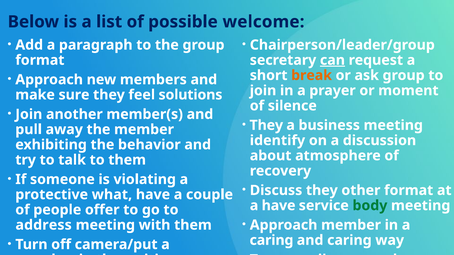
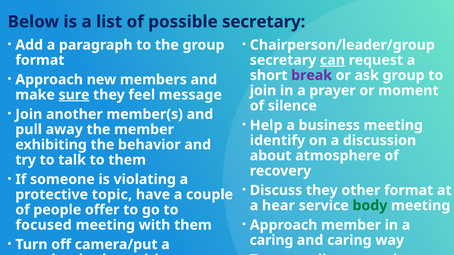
possible welcome: welcome -> secretary
break colour: orange -> purple
sure underline: none -> present
solutions: solutions -> message
They at (266, 125): They -> Help
what: what -> topic
a have: have -> hear
address: address -> focused
